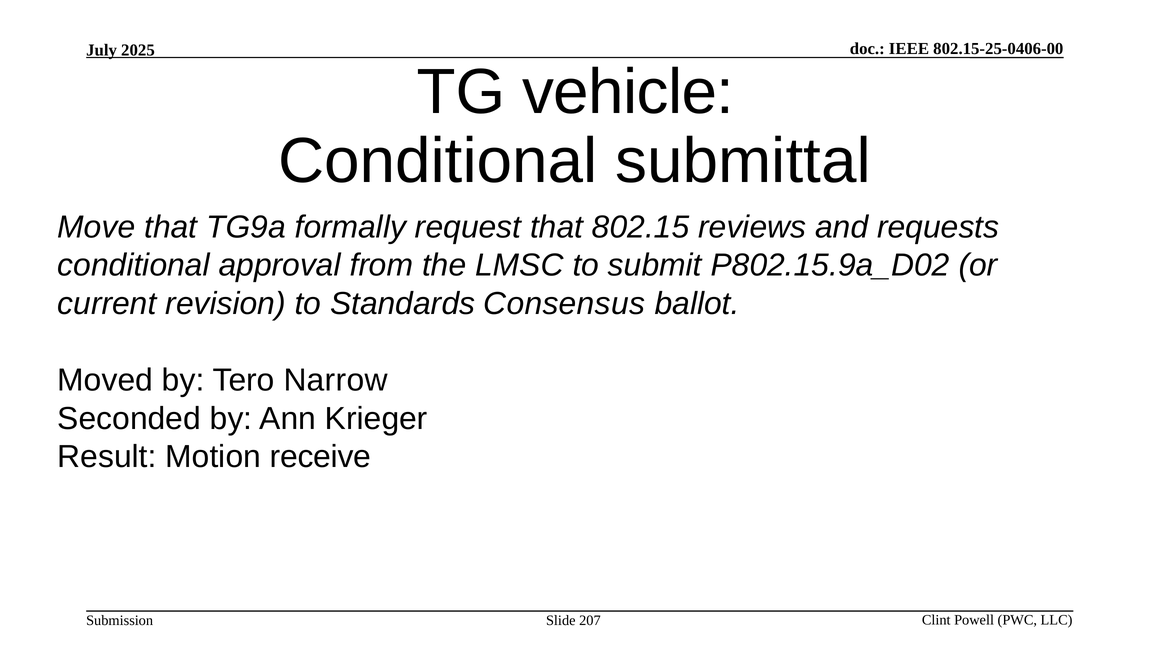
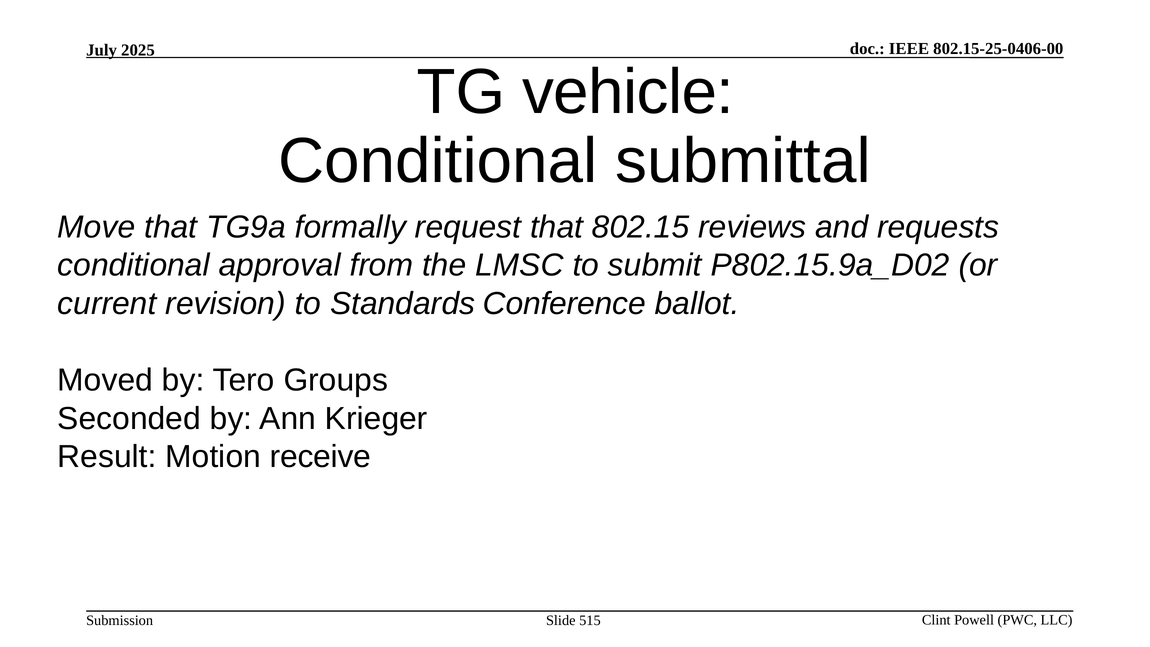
Consensus: Consensus -> Conference
Narrow: Narrow -> Groups
207: 207 -> 515
